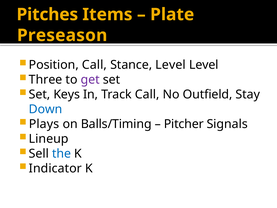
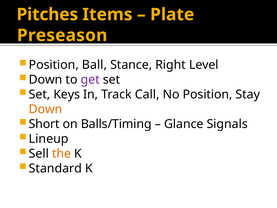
Position Call: Call -> Ball
Stance Level: Level -> Right
Three at (46, 80): Three -> Down
No Outfield: Outfield -> Position
Down at (46, 109) colour: blue -> orange
Plays: Plays -> Short
Pitcher: Pitcher -> Glance
the colour: blue -> orange
Indicator: Indicator -> Standard
